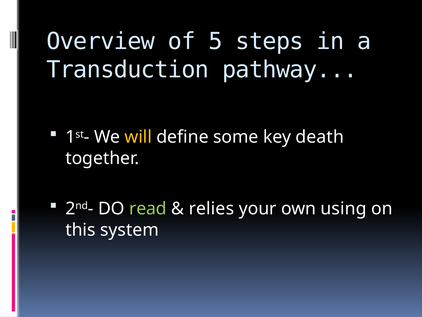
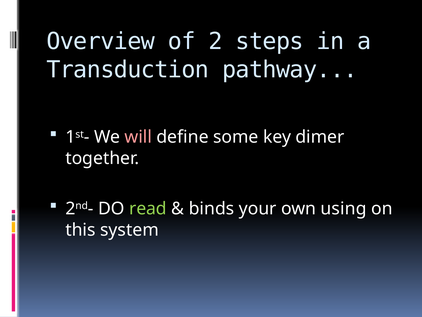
5: 5 -> 2
will colour: yellow -> pink
death: death -> dimer
relies: relies -> binds
